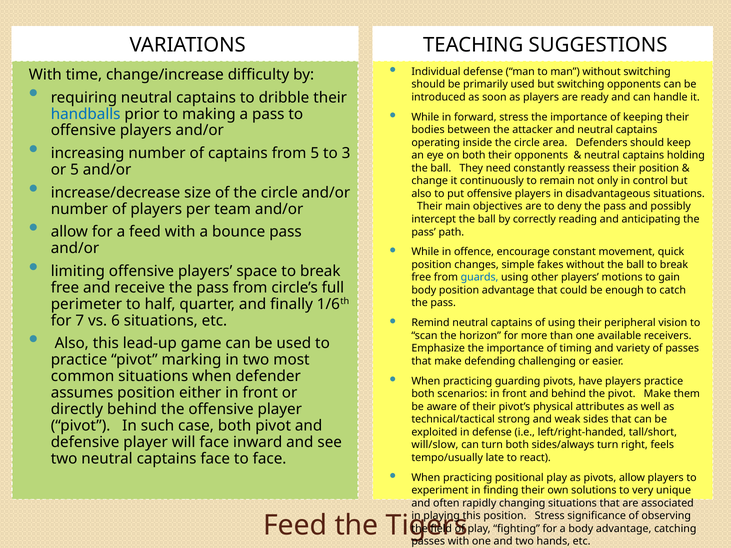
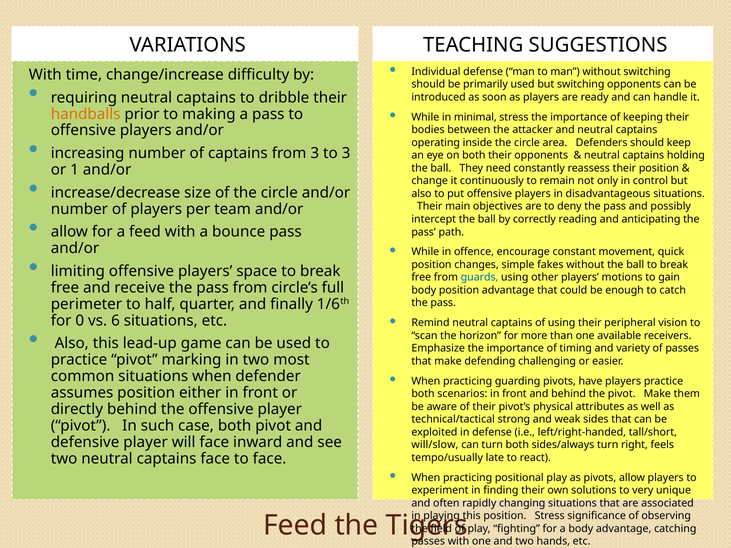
handballs colour: blue -> orange
forward: forward -> minimal
from 5: 5 -> 3
or 5: 5 -> 1
7: 7 -> 0
